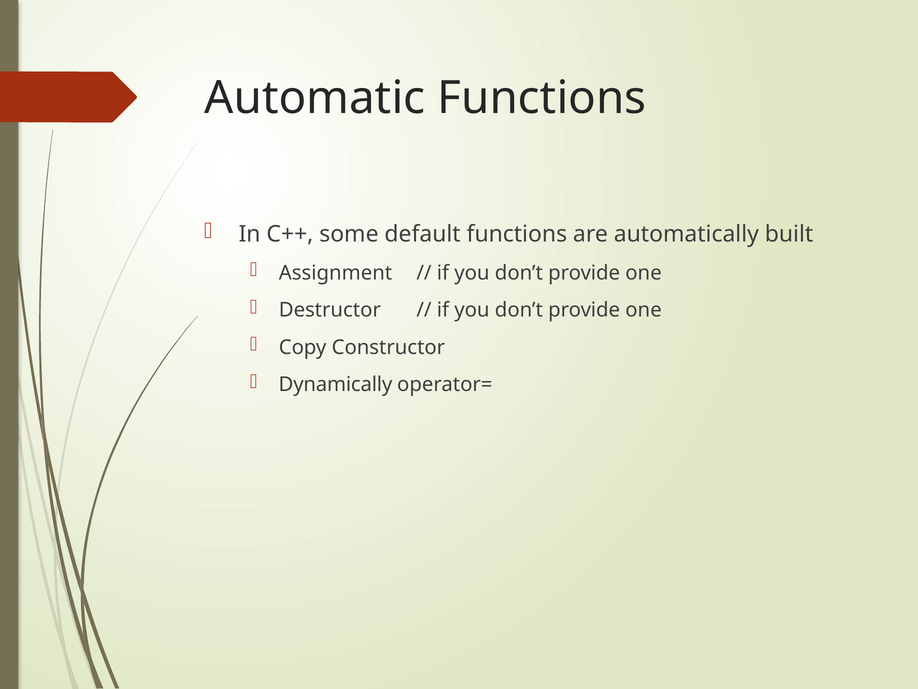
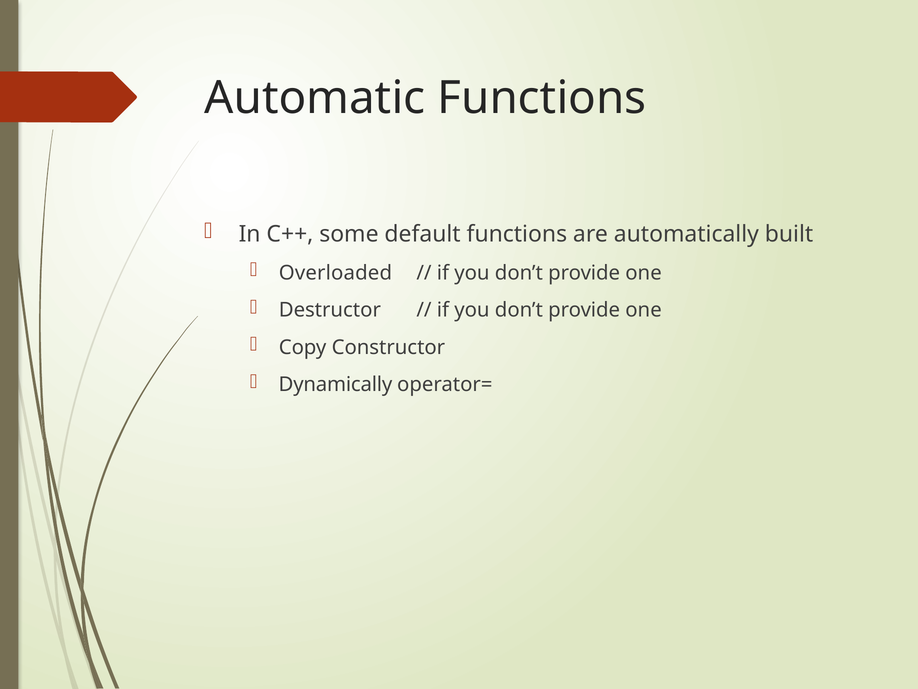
Assignment: Assignment -> Overloaded
